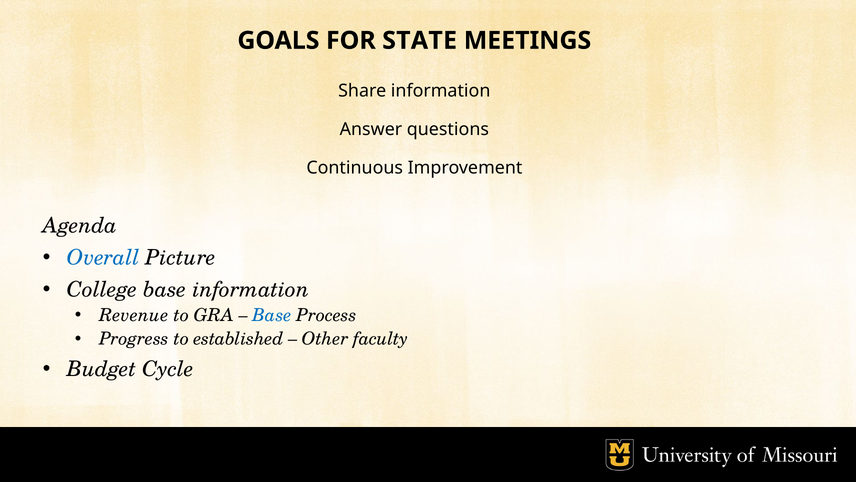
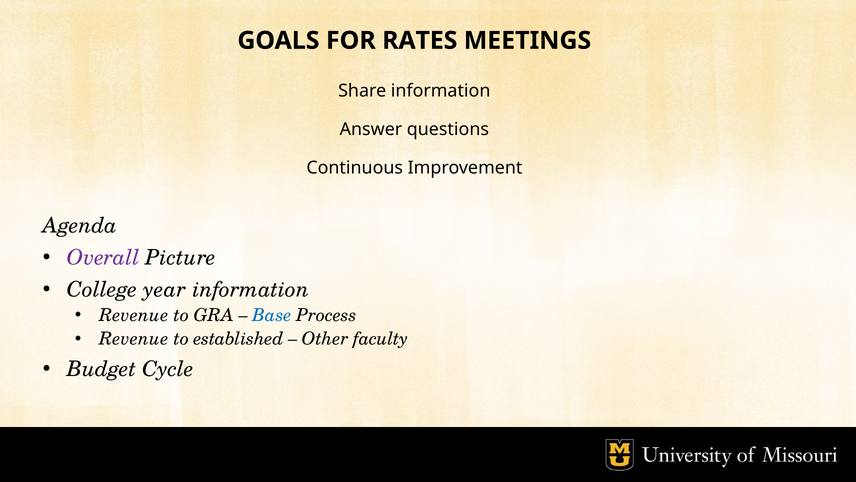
STATE: STATE -> RATES
Overall colour: blue -> purple
College base: base -> year
Progress at (134, 339): Progress -> Revenue
